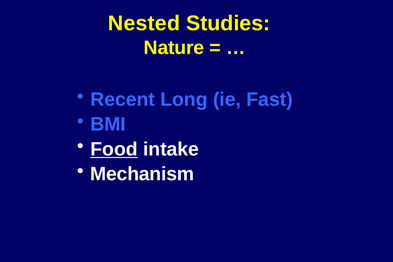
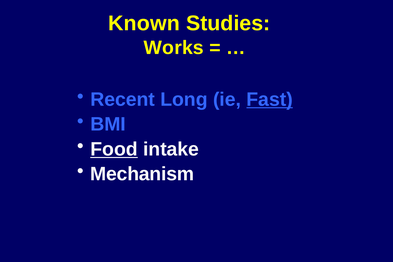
Nested: Nested -> Known
Nature: Nature -> Works
Fast underline: none -> present
